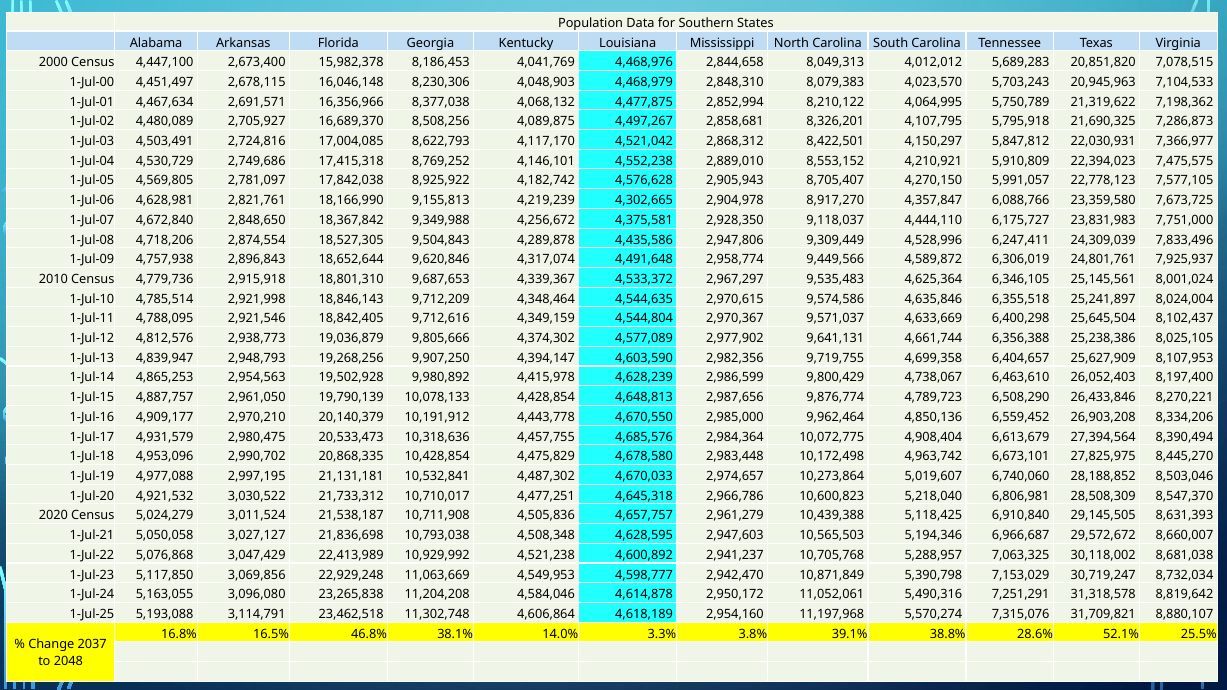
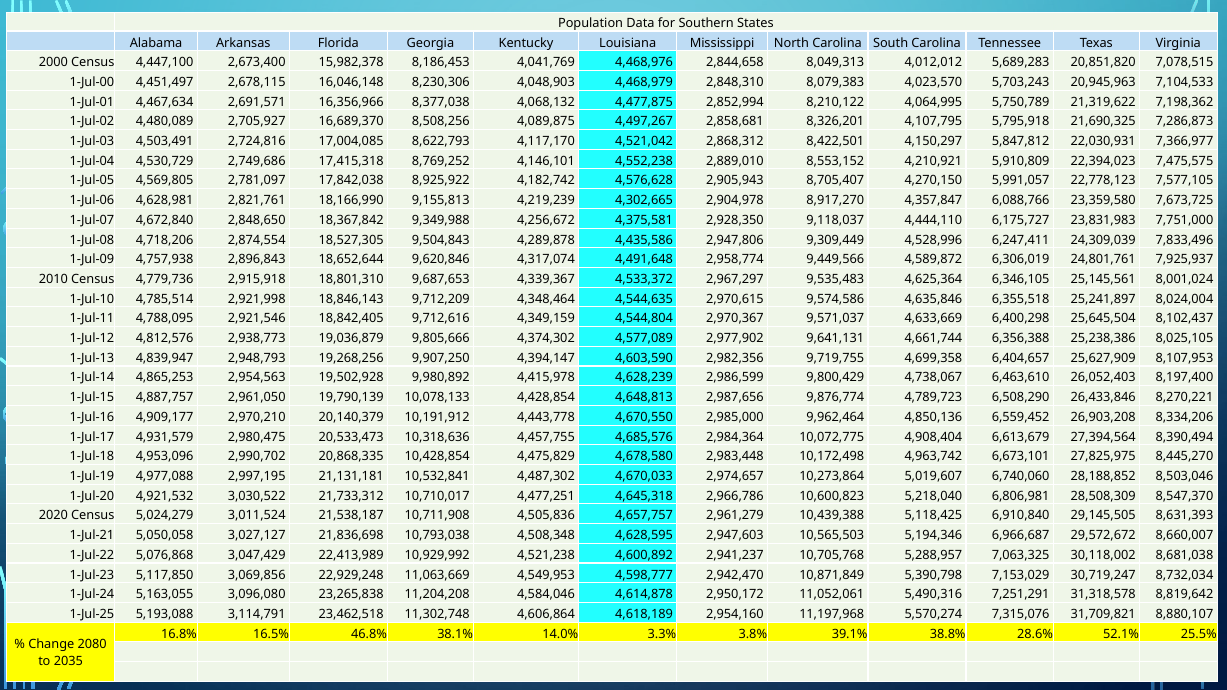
2037: 2037 -> 2080
2048: 2048 -> 2035
